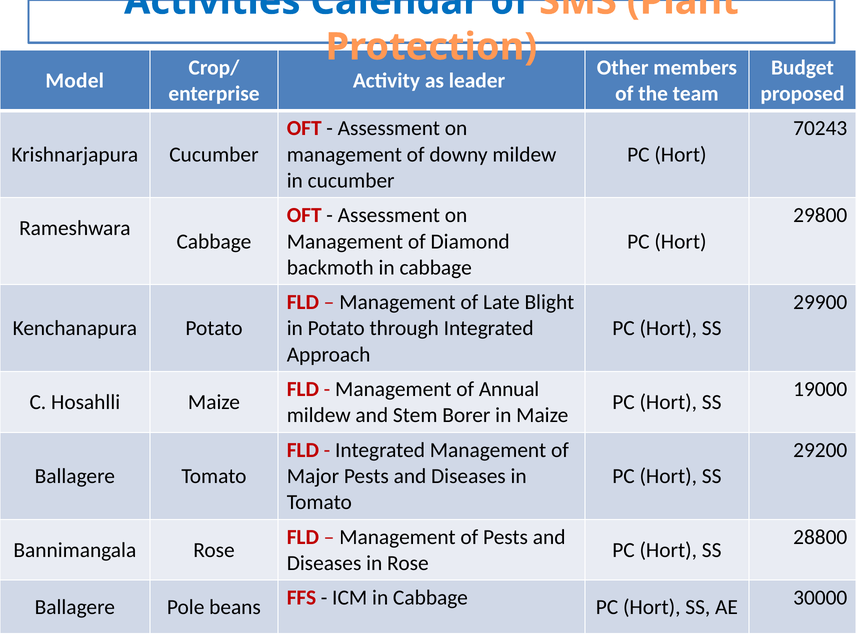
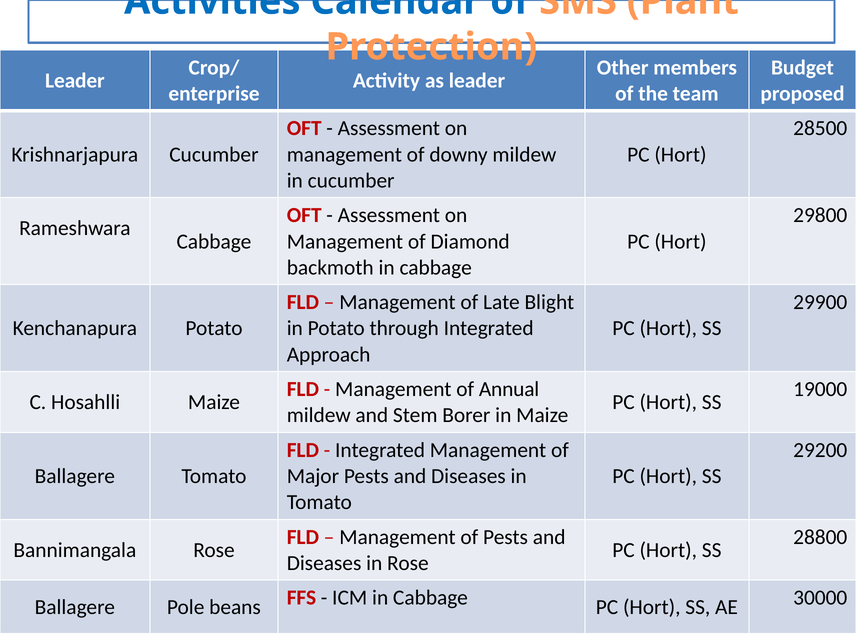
Model at (75, 81): Model -> Leader
70243: 70243 -> 28500
